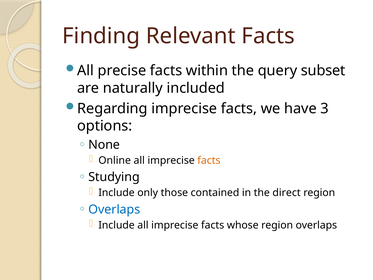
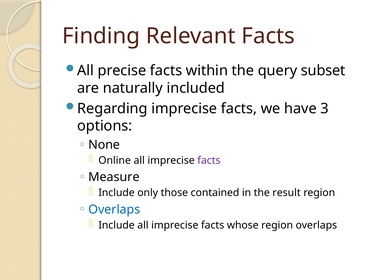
facts at (209, 160) colour: orange -> purple
Studying: Studying -> Measure
direct: direct -> result
